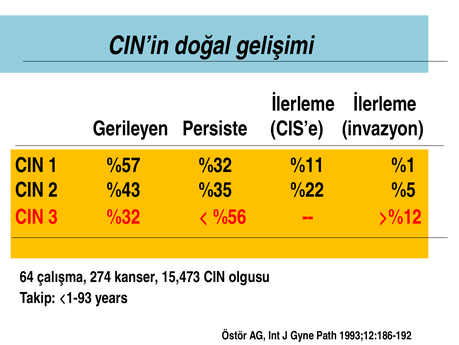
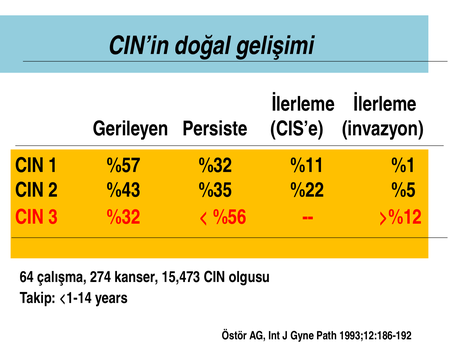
<1-93: <1-93 -> <1-14
